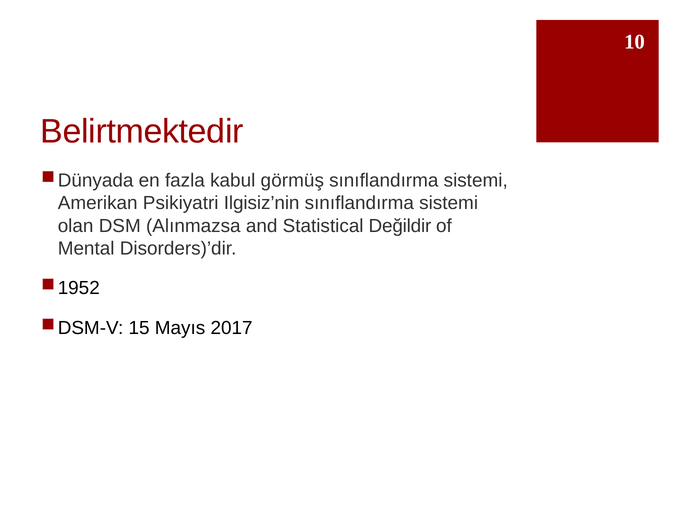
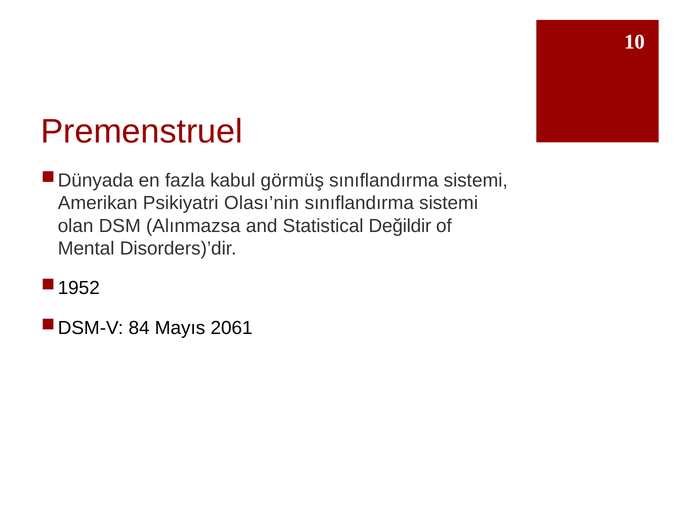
Belirtmektedir: Belirtmektedir -> Premenstruel
Ilgisiz’nin: Ilgisiz’nin -> Olası’nin
15: 15 -> 84
2017: 2017 -> 2061
